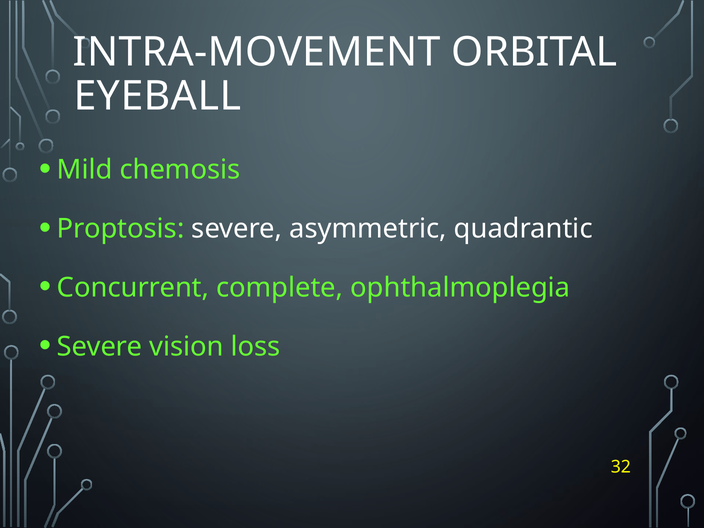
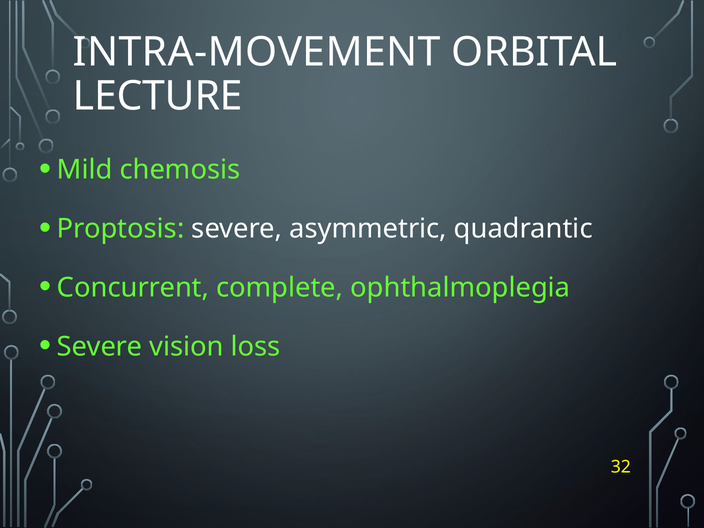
EYEBALL: EYEBALL -> LECTURE
